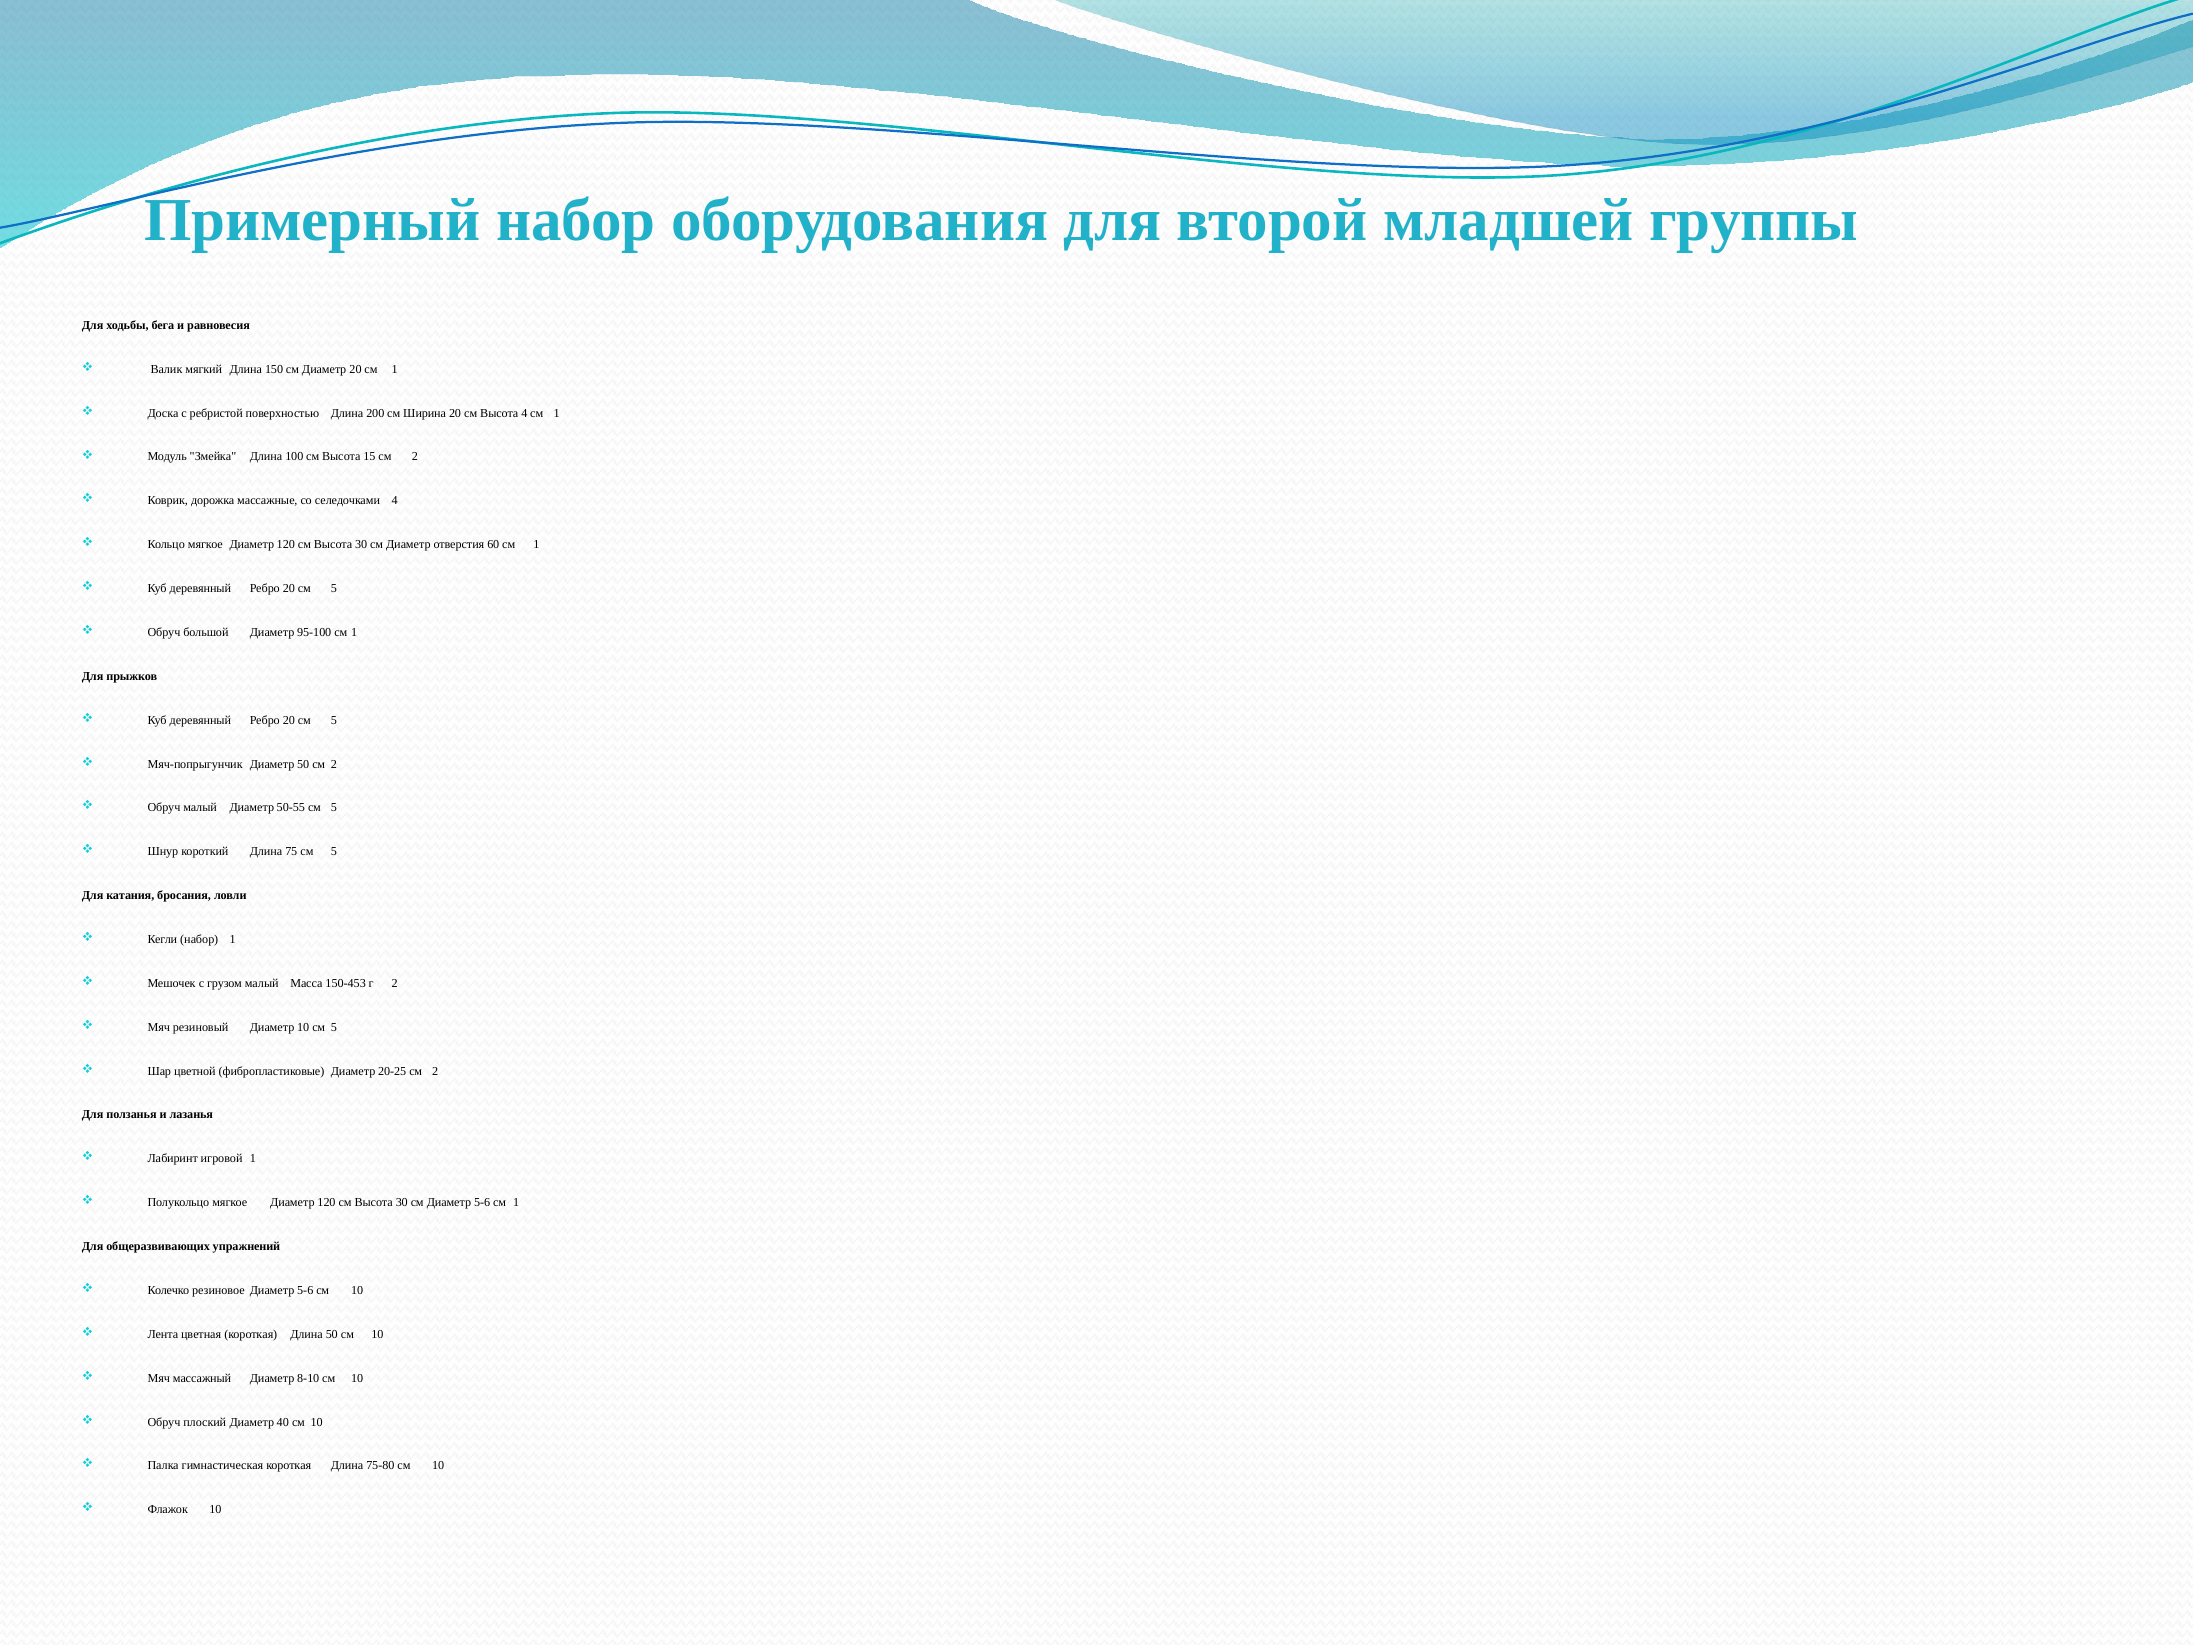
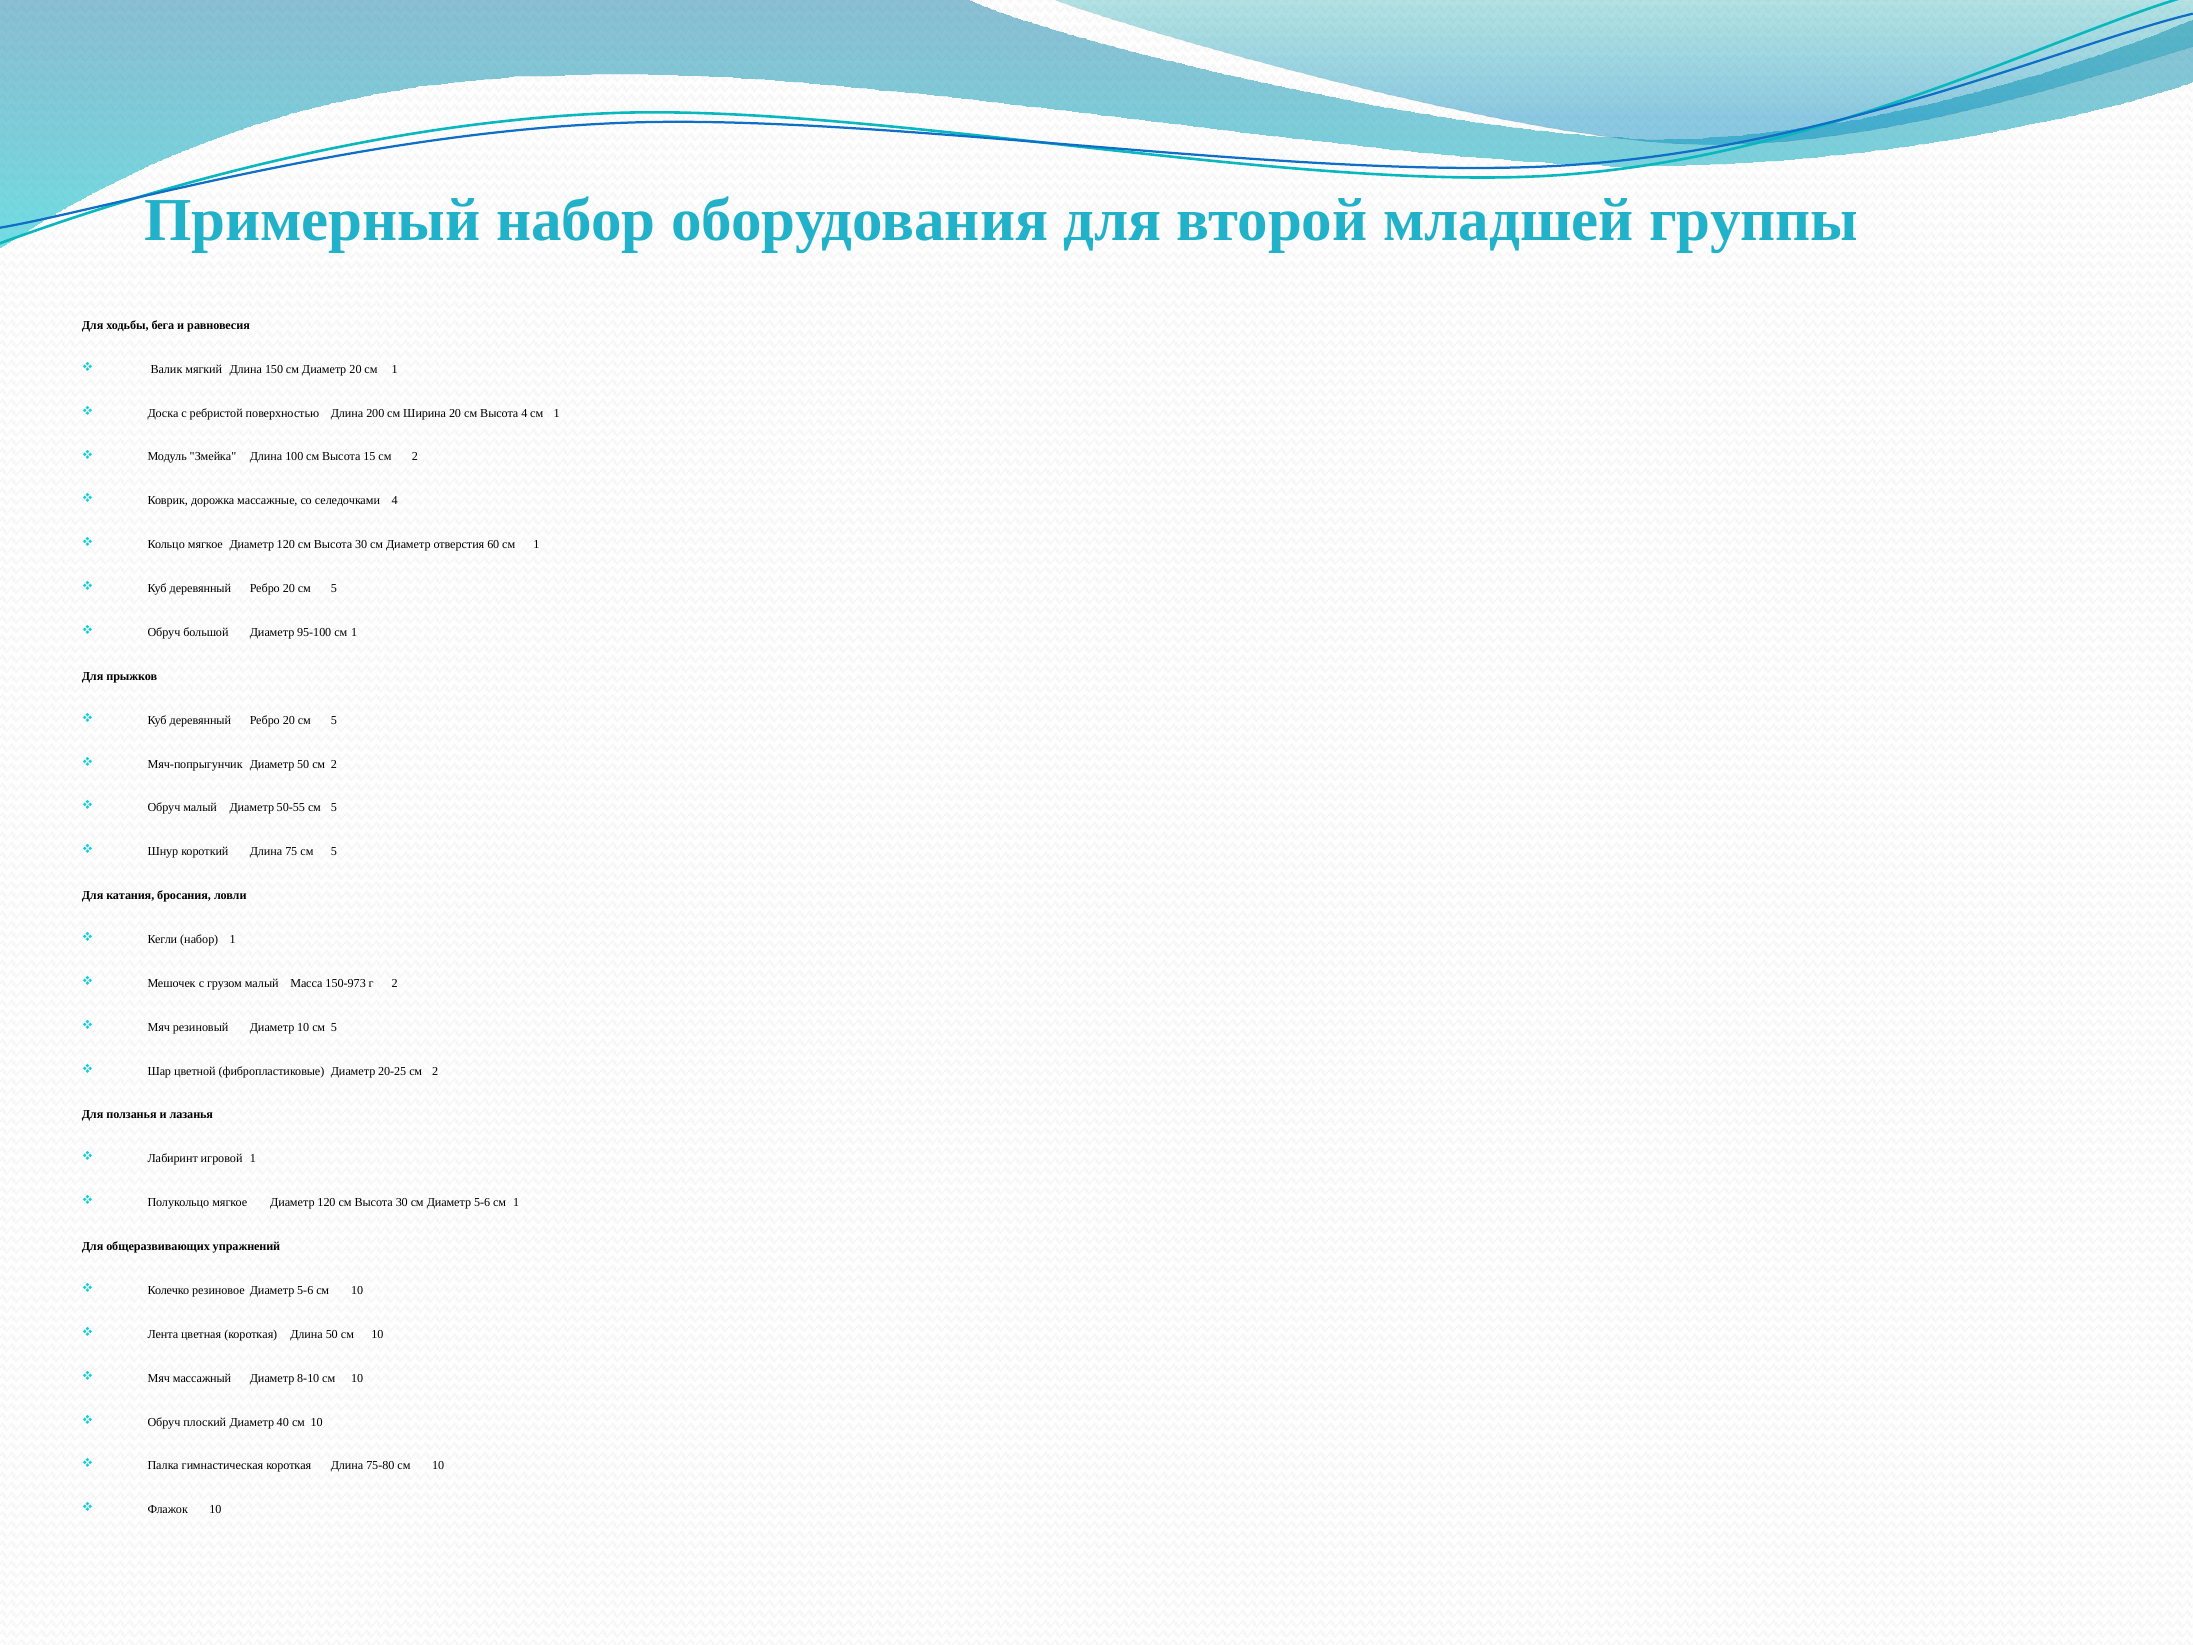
150-453: 150-453 -> 150-973
